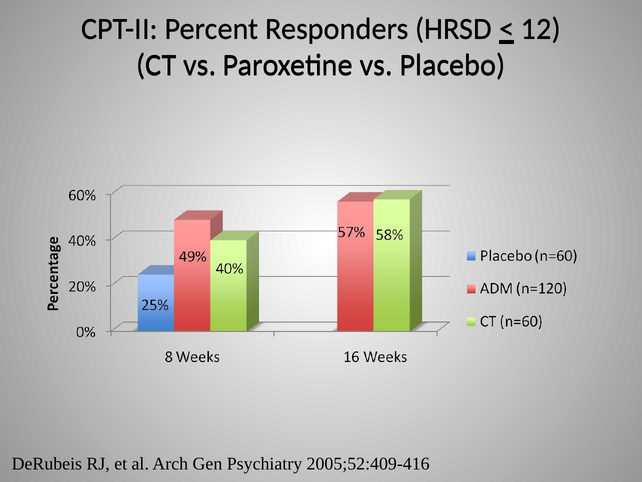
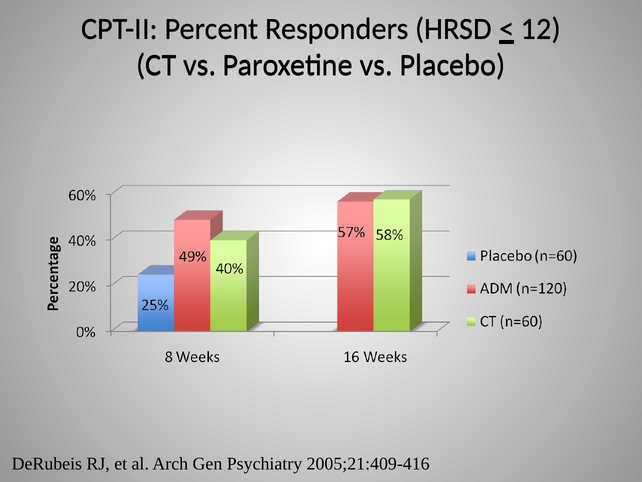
2005;52:409-416: 2005;52:409-416 -> 2005;21:409-416
